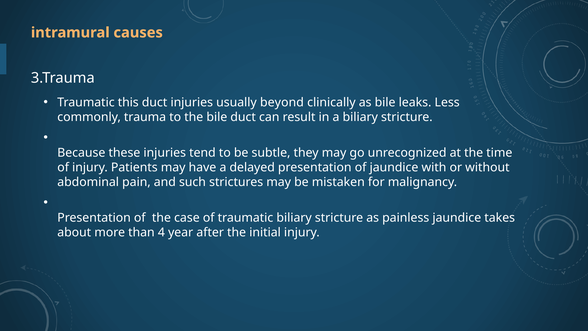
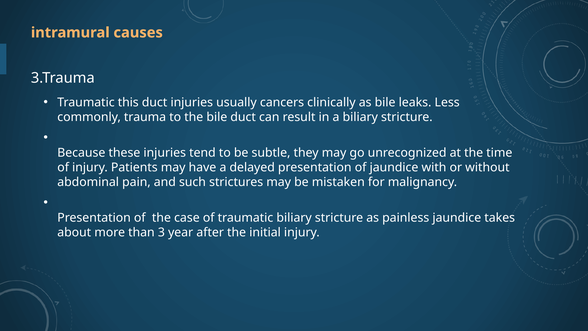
beyond: beyond -> cancers
4: 4 -> 3
